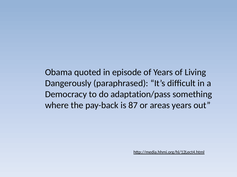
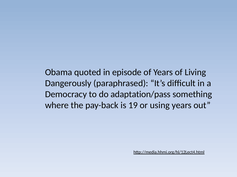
87: 87 -> 19
areas: areas -> using
